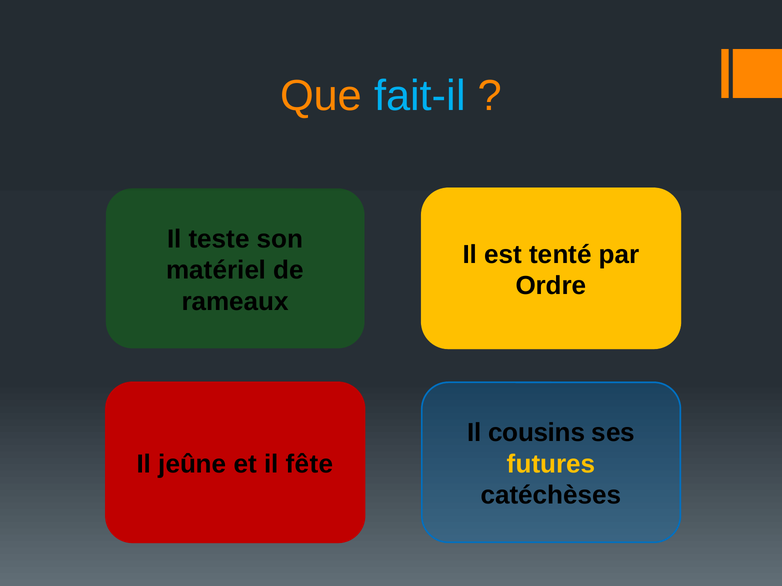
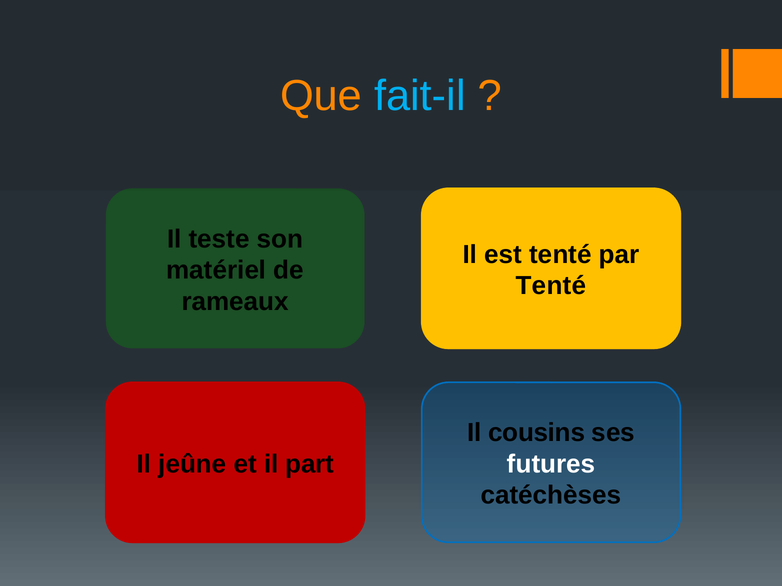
Ordre at (551, 286): Ordre -> Tenté
fête: fête -> part
futures colour: yellow -> white
